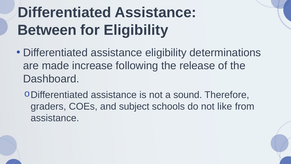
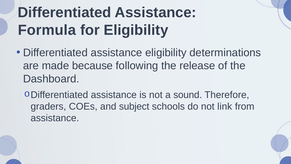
Between: Between -> Formula
increase: increase -> because
like: like -> link
